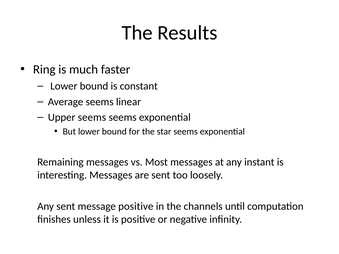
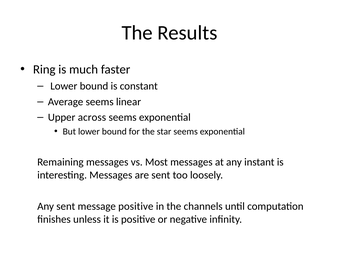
Upper seems: seems -> across
